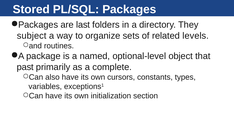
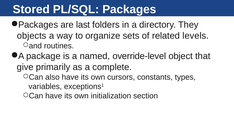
subject: subject -> objects
optional-level: optional-level -> override-level
past: past -> give
